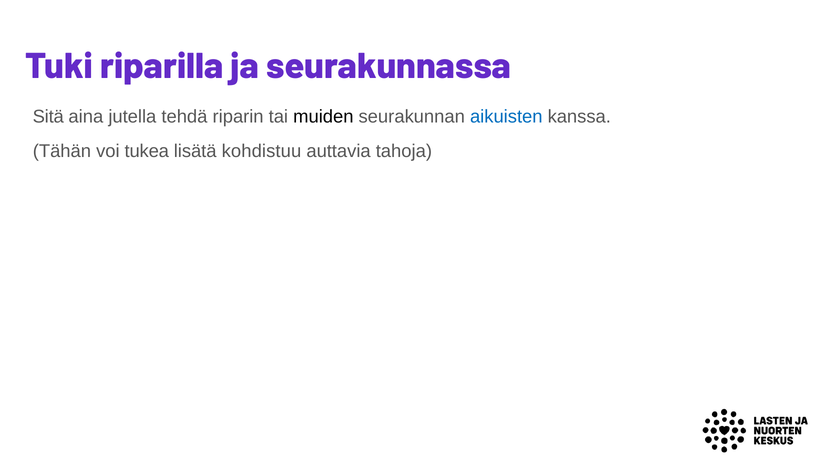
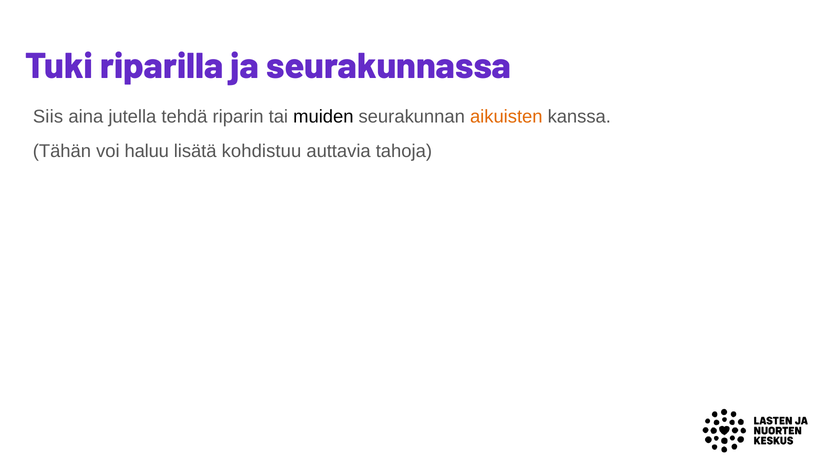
Sitä: Sitä -> Siis
aikuisten colour: blue -> orange
tukea: tukea -> haluu
